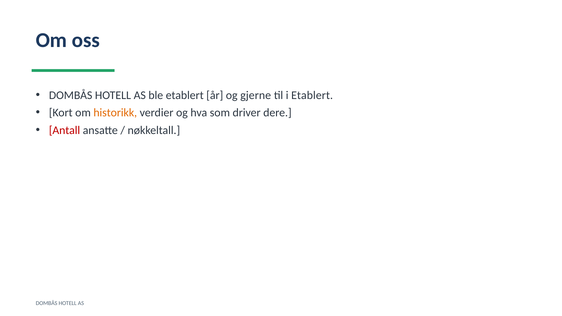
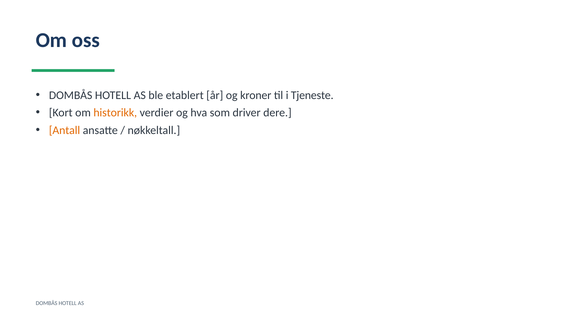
gjerne: gjerne -> kroner
i Etablert: Etablert -> Tjeneste
Antall colour: red -> orange
